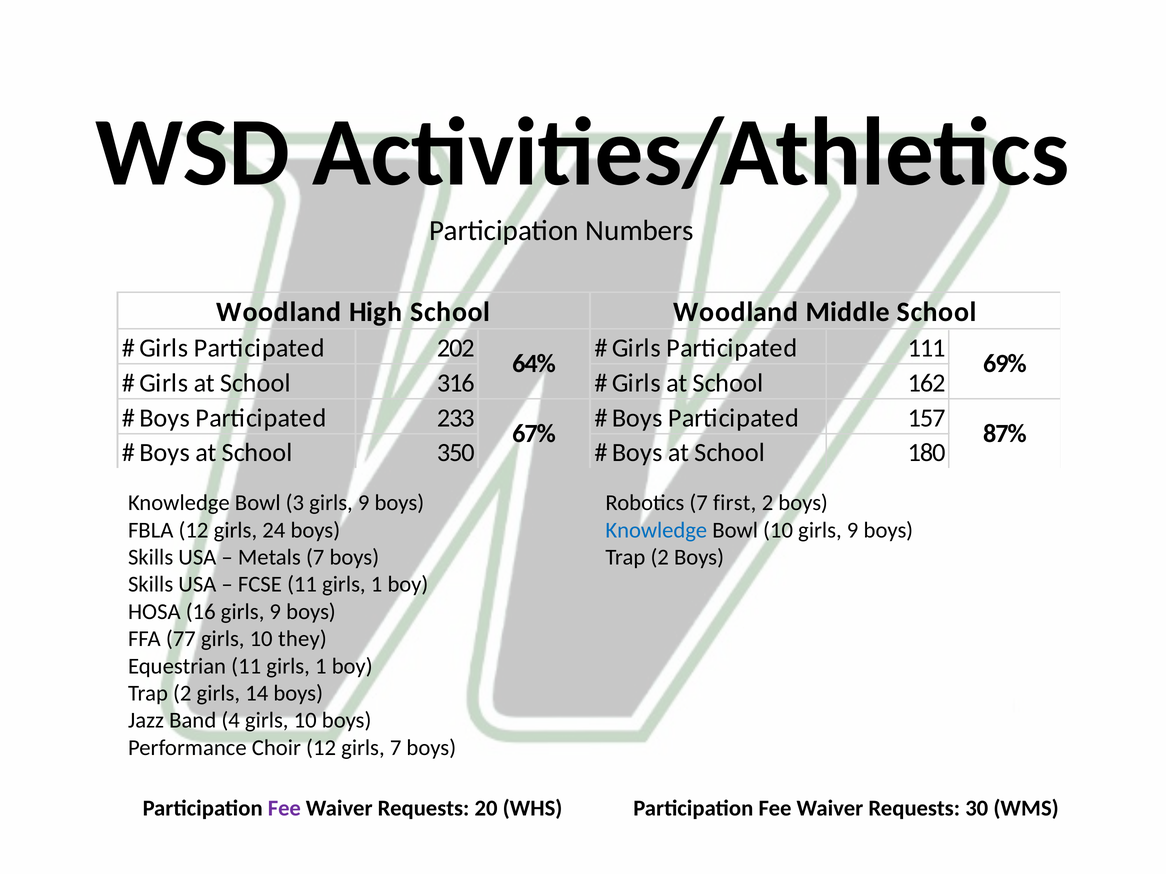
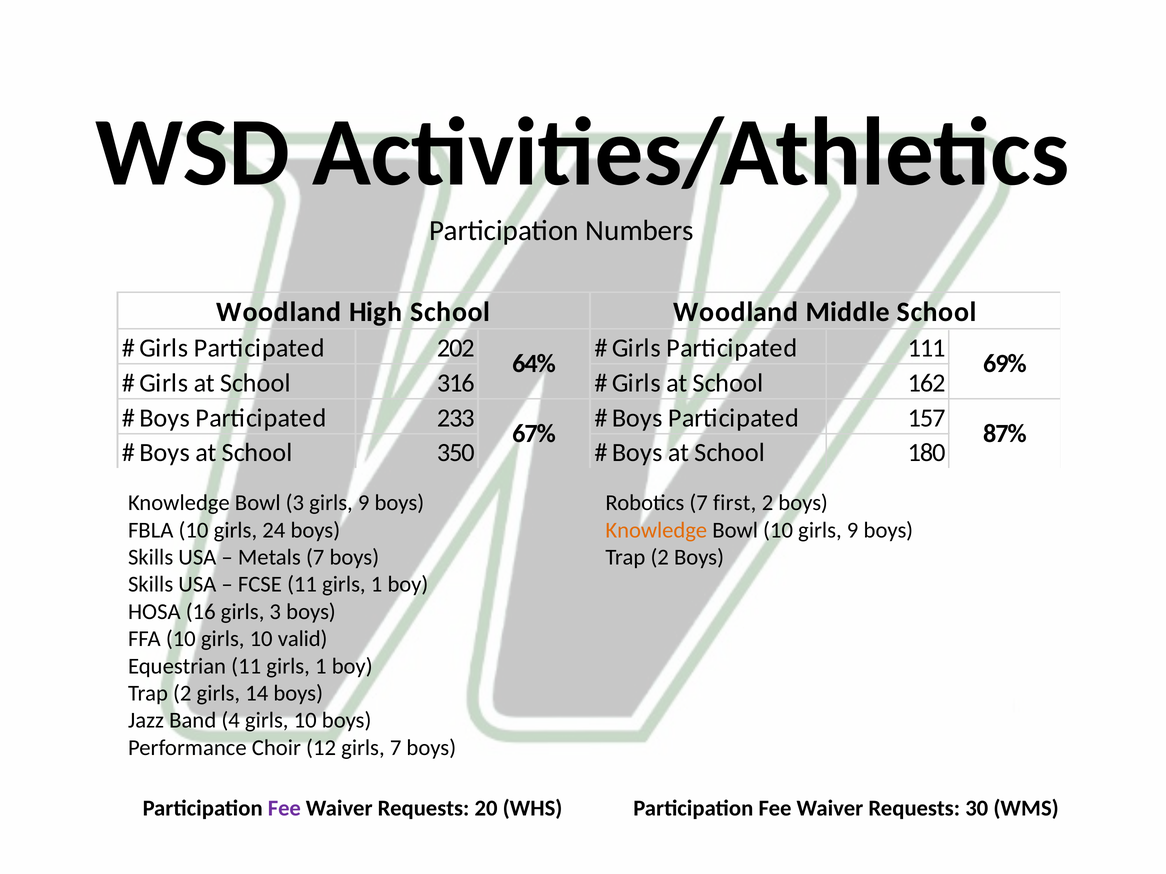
FBLA 12: 12 -> 10
Knowledge at (656, 530) colour: blue -> orange
16 girls 9: 9 -> 3
FFA 77: 77 -> 10
they: they -> valid
